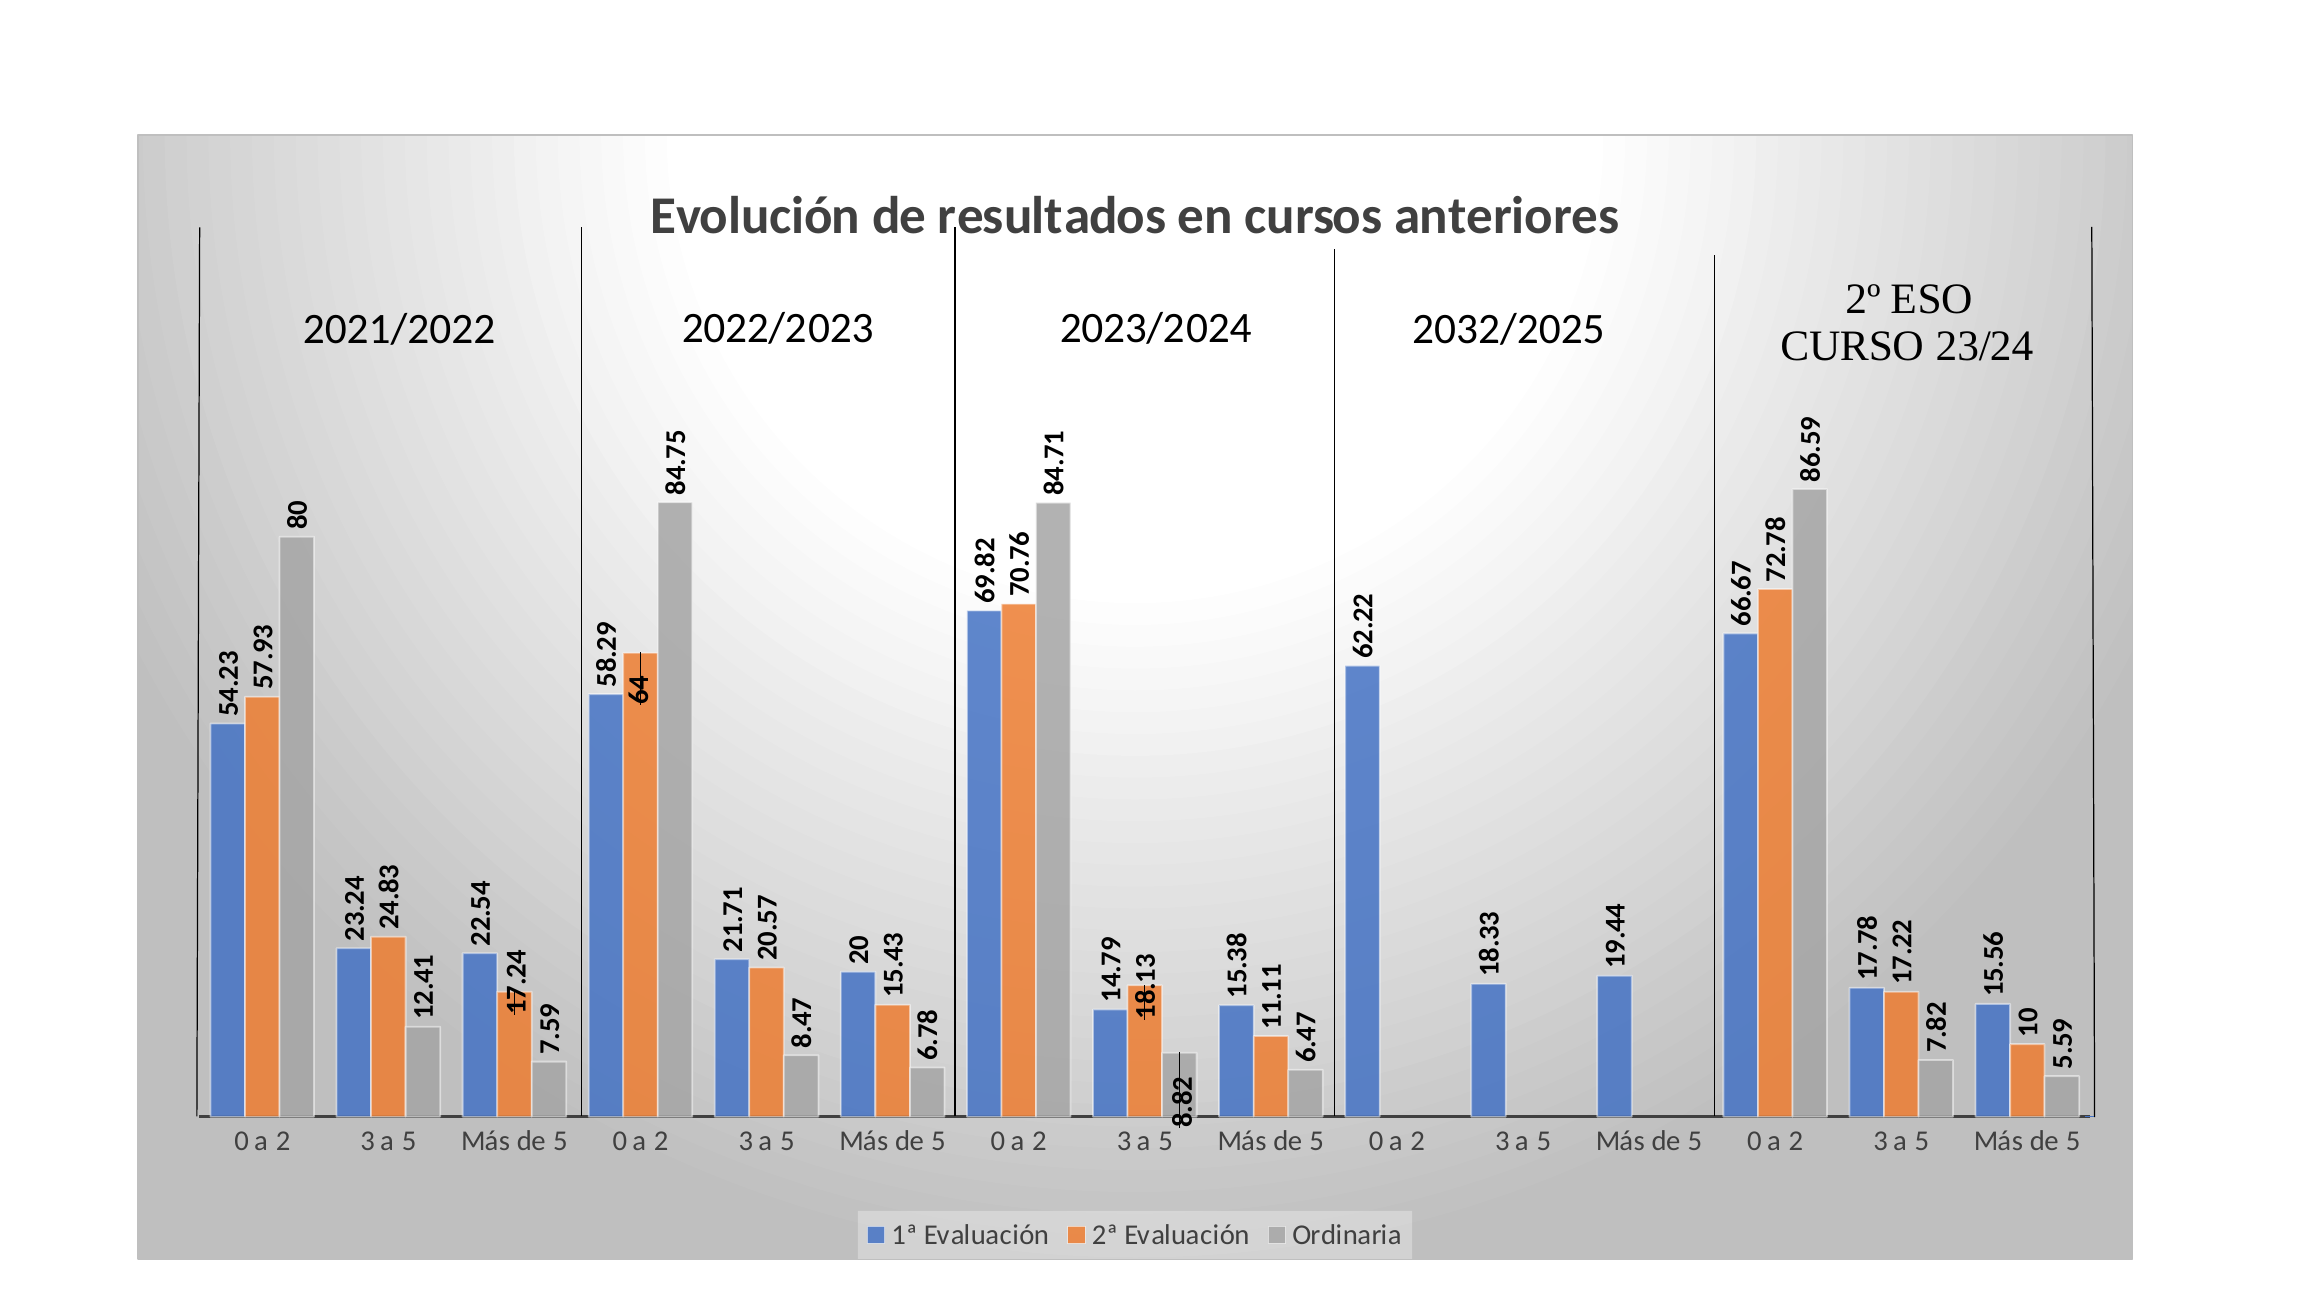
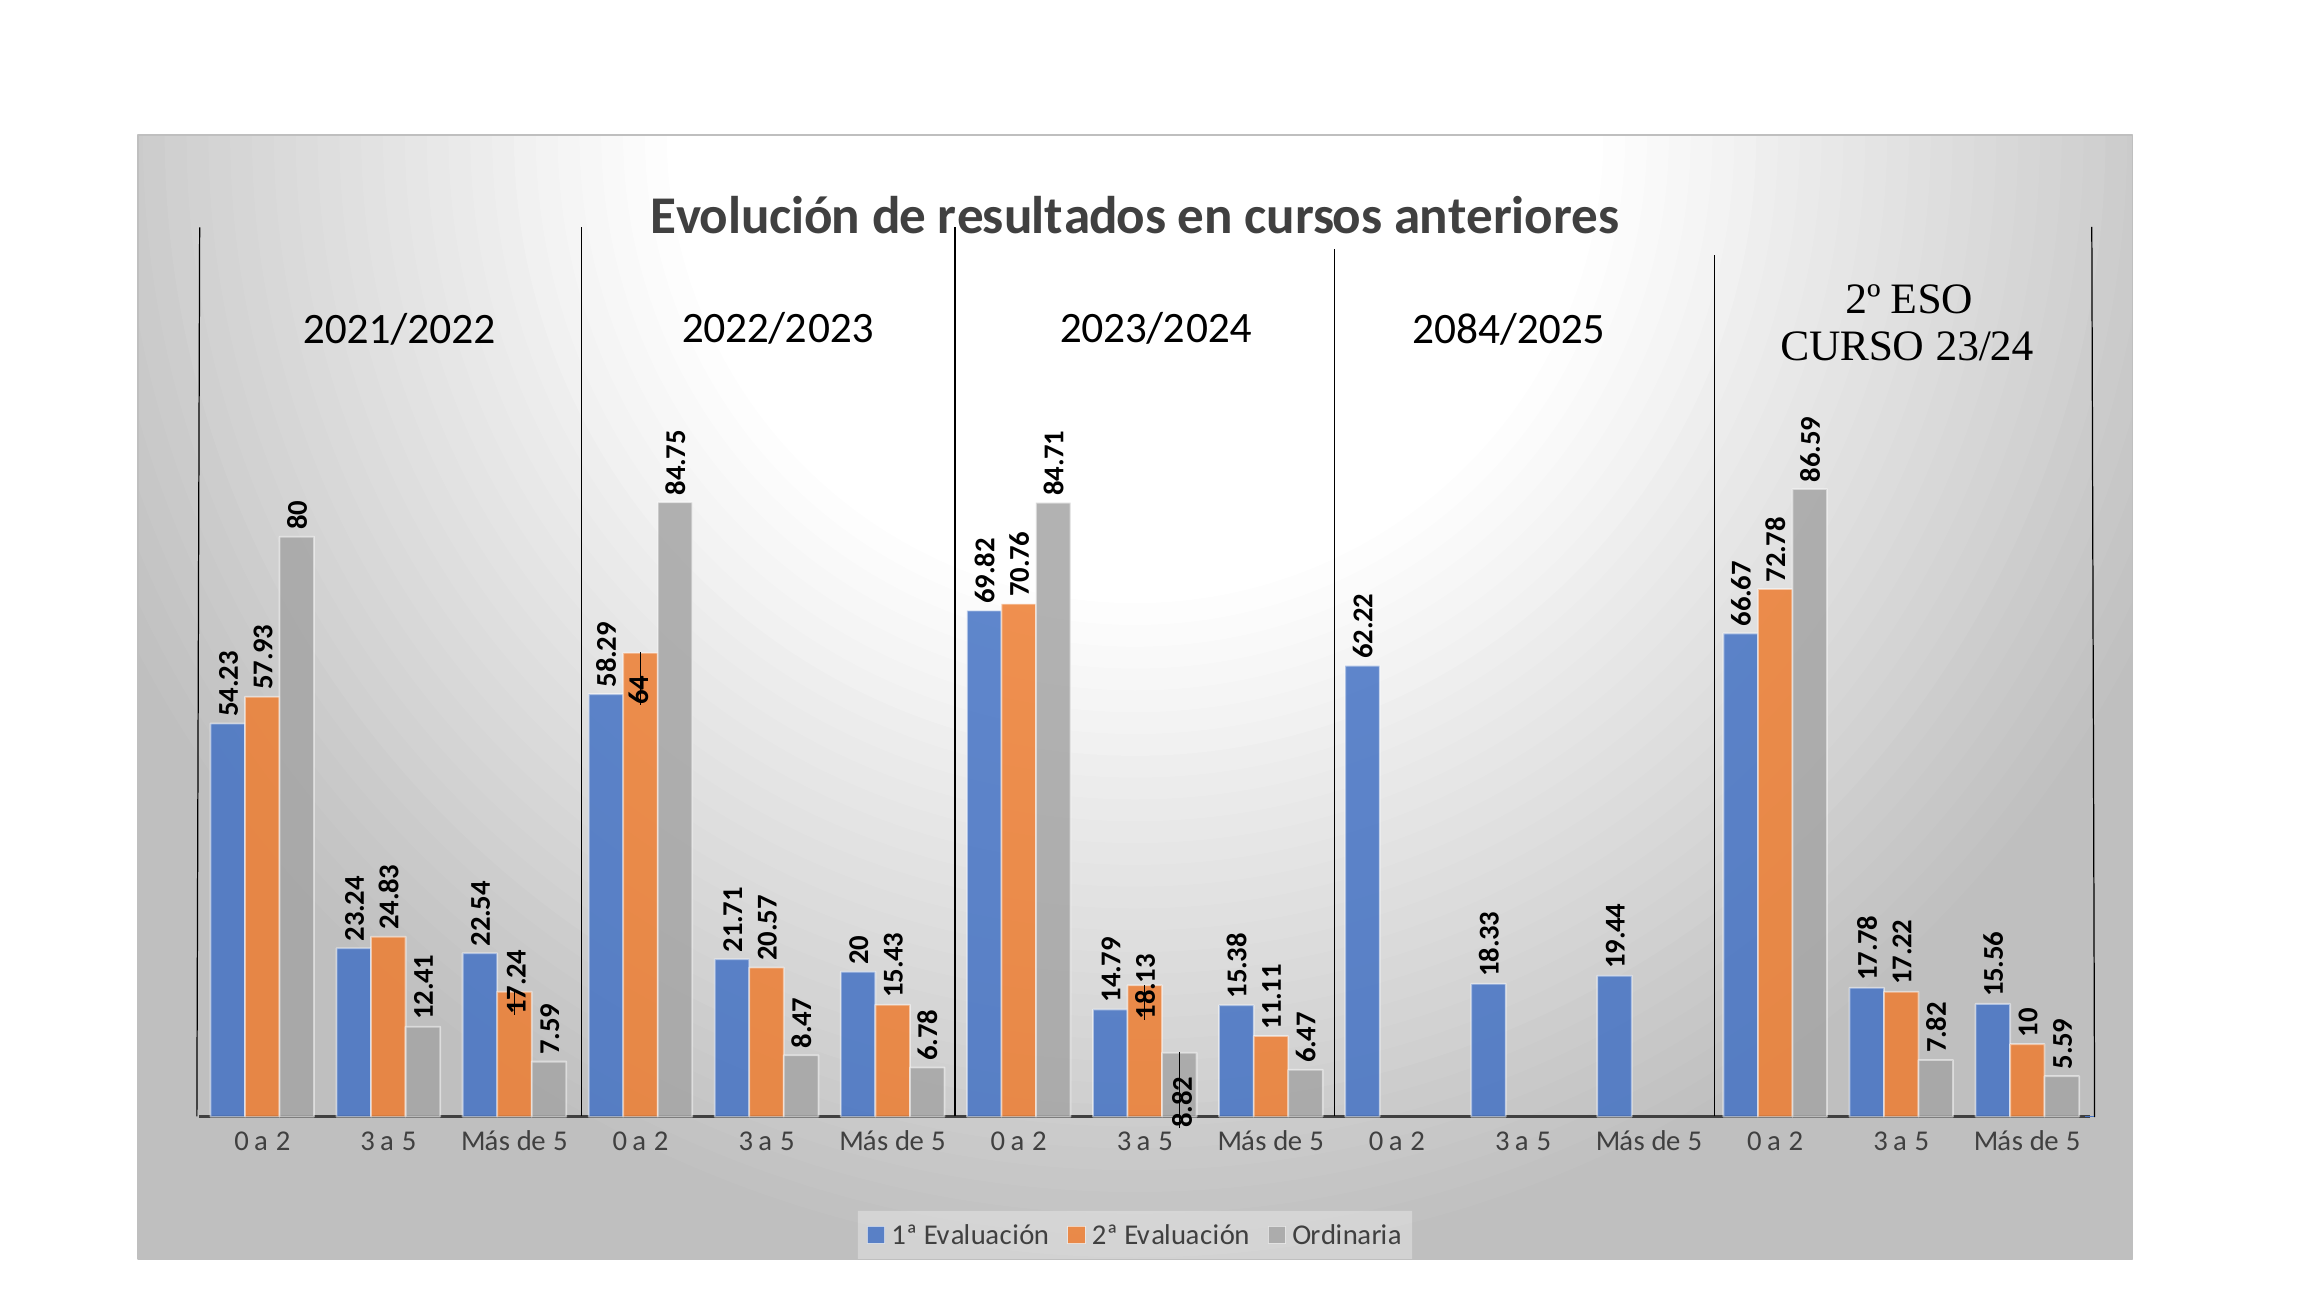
2032/2025: 2032/2025 -> 2084/2025
